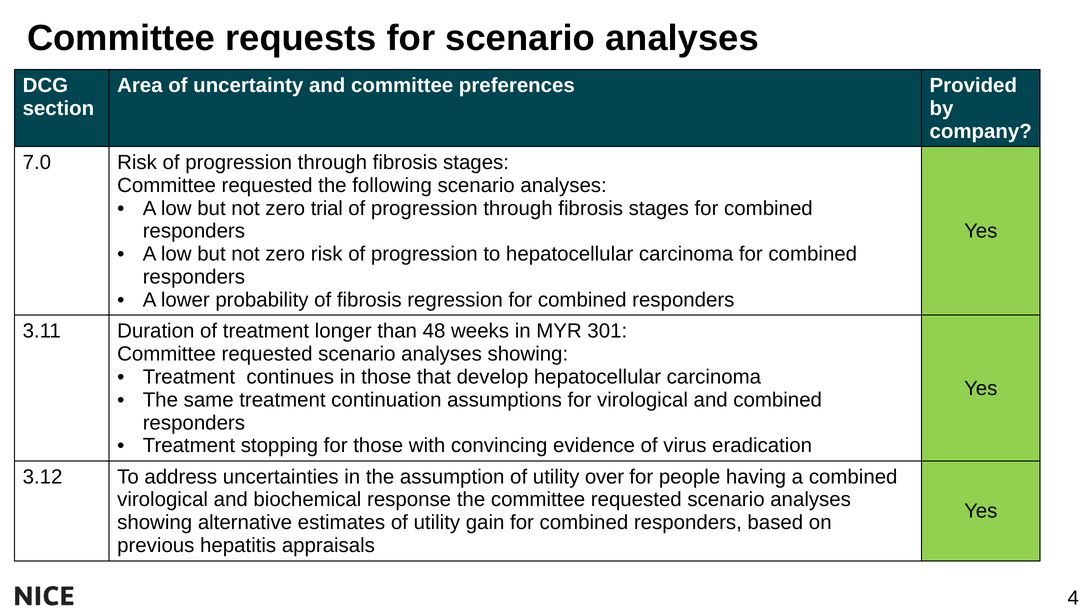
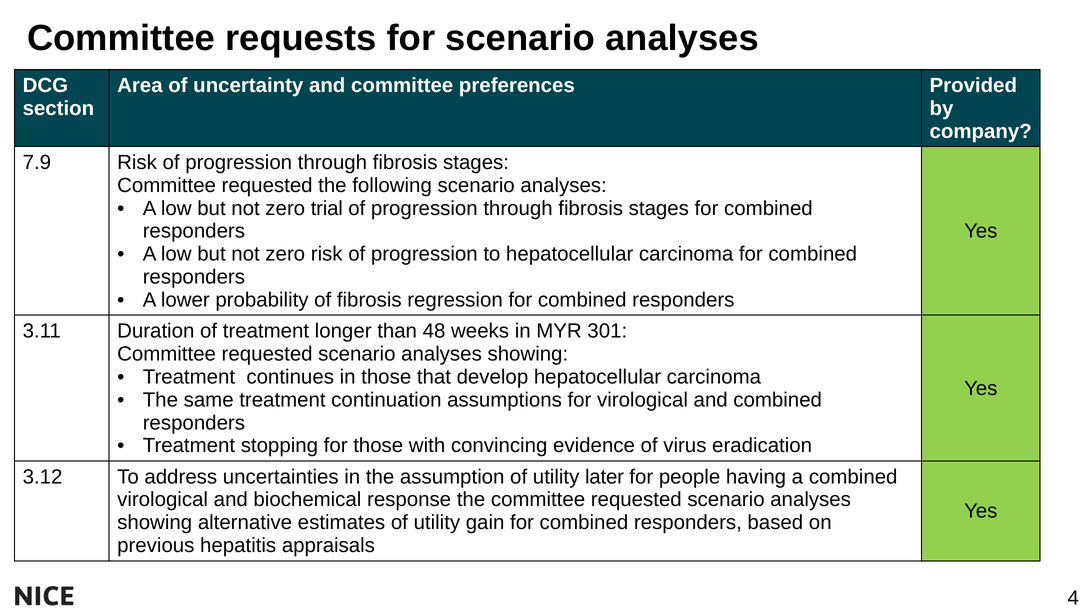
7.0: 7.0 -> 7.9
over: over -> later
